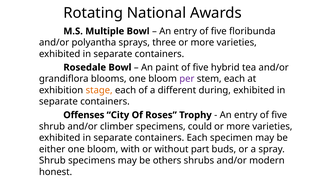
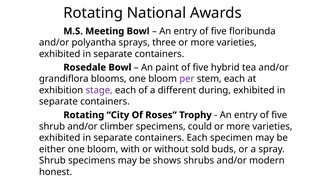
Multiple: Multiple -> Meeting
stage colour: orange -> purple
Offenses at (84, 115): Offenses -> Rotating
part: part -> sold
others: others -> shows
